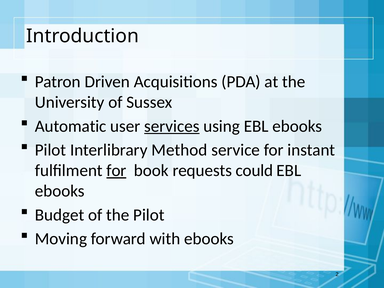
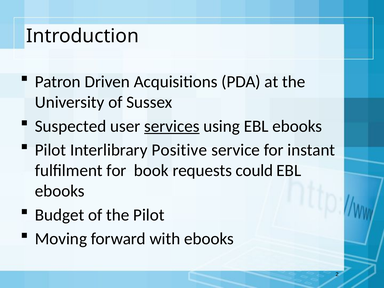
Automatic: Automatic -> Suspected
Method: Method -> Positive
for at (116, 171) underline: present -> none
